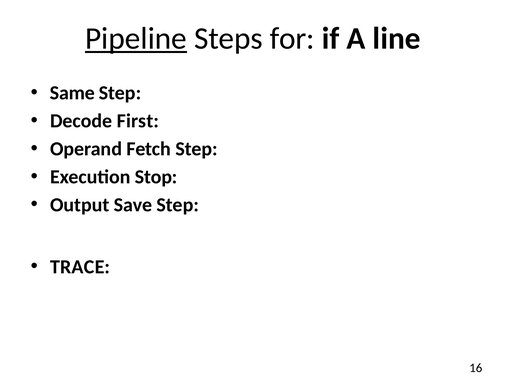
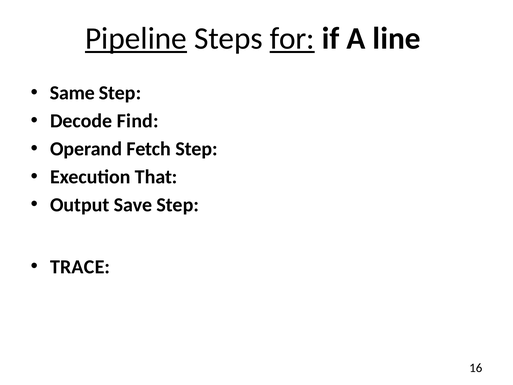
for underline: none -> present
First: First -> Find
Stop: Stop -> That
